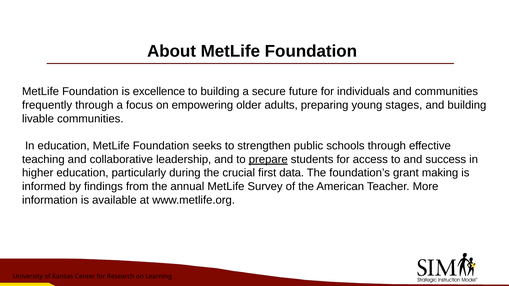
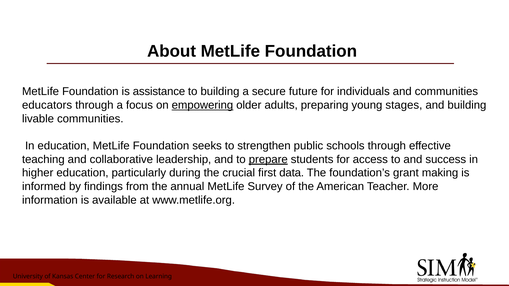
excellence: excellence -> assistance
frequently: frequently -> educators
empowering underline: none -> present
